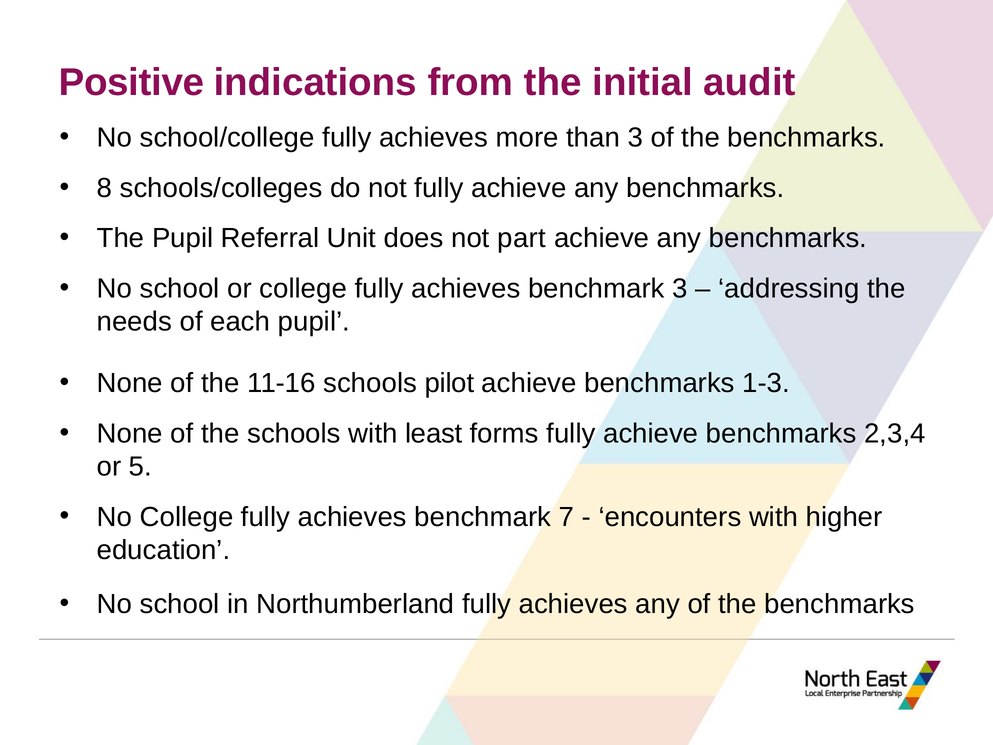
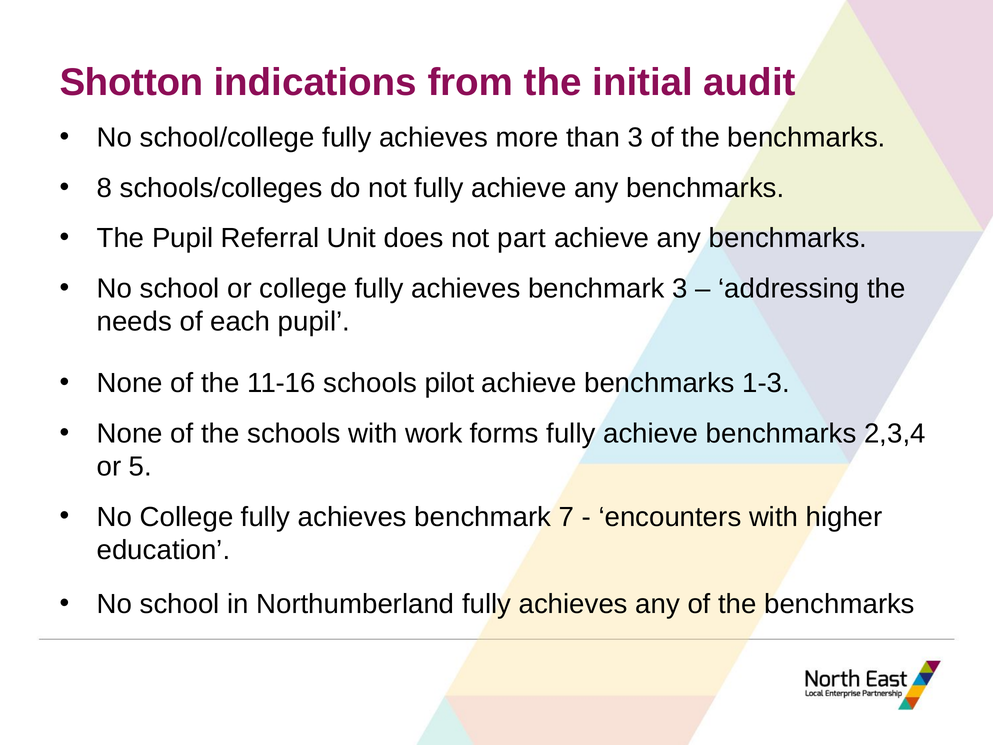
Positive: Positive -> Shotton
least: least -> work
